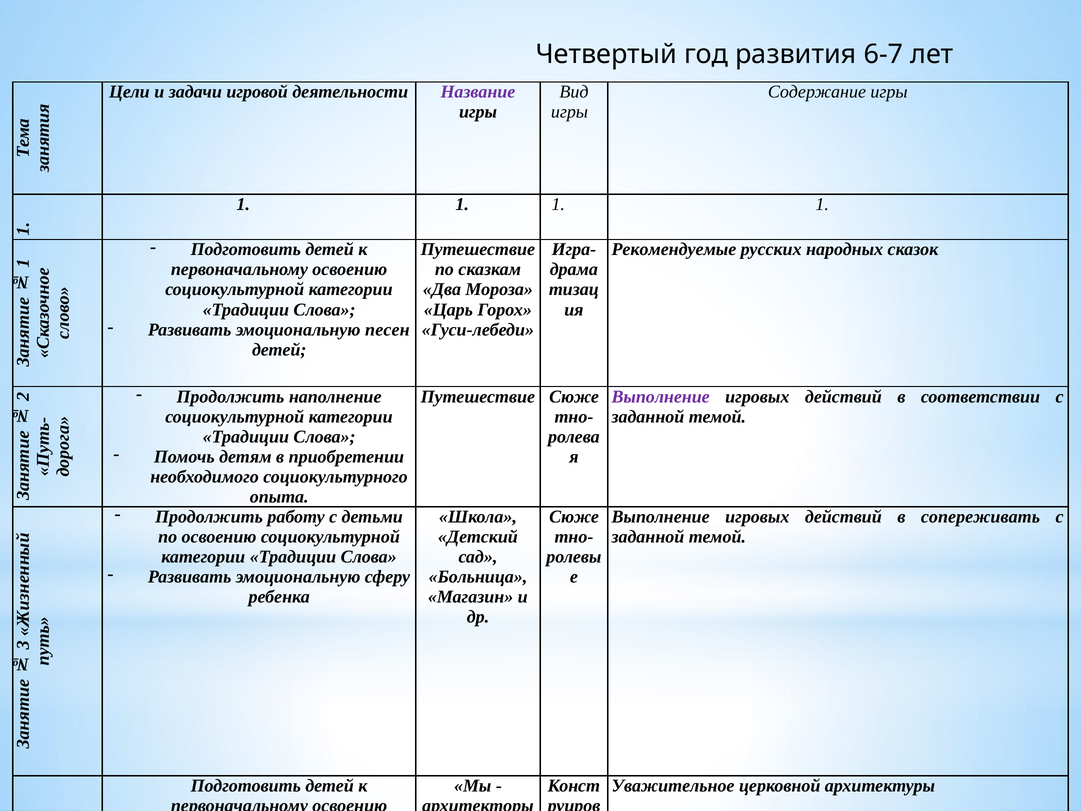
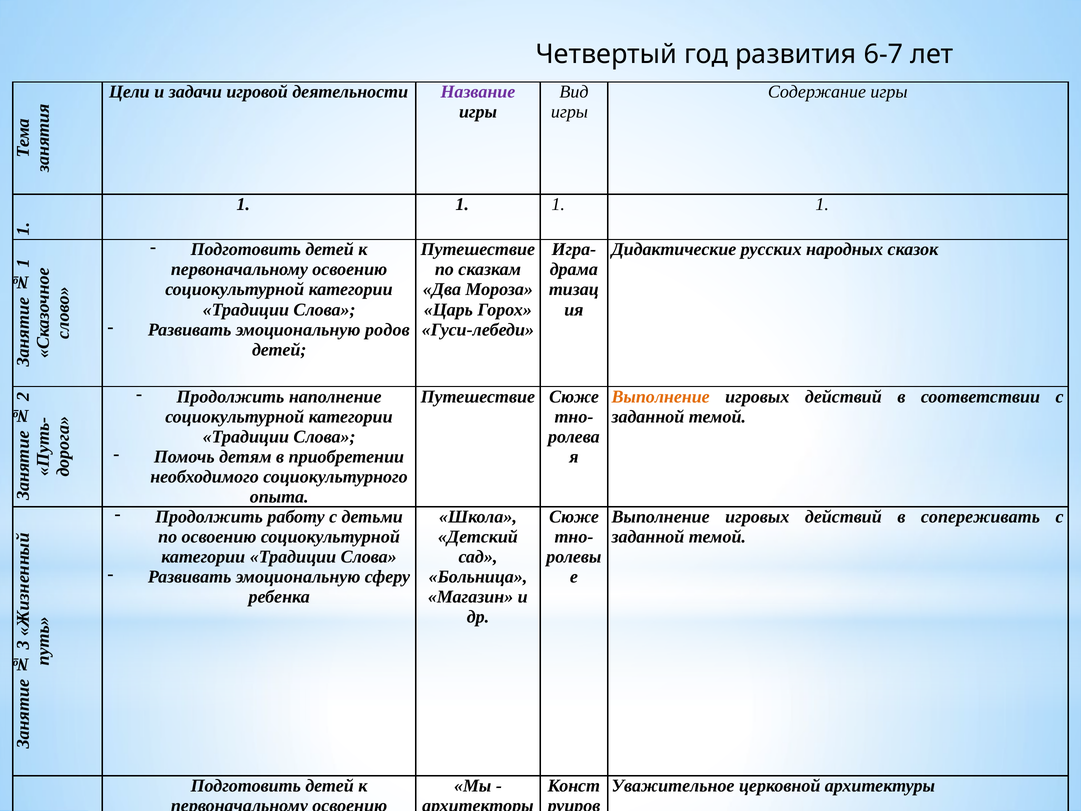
Рекомендуемые: Рекомендуемые -> Дидактические
песен: песен -> родов
Выполнение at (661, 397) colour: purple -> orange
